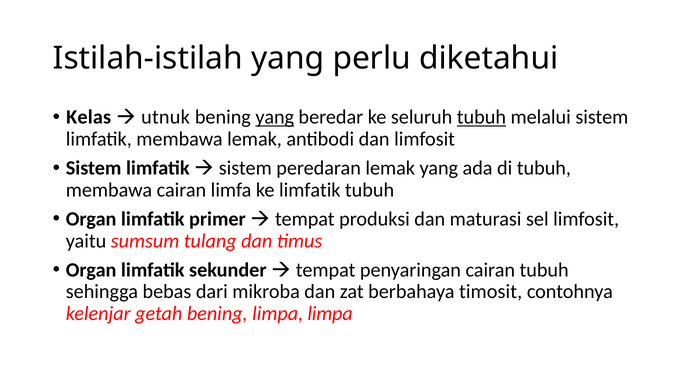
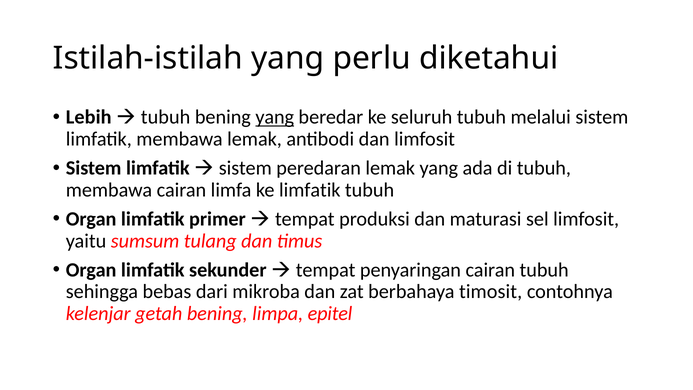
Kelas: Kelas -> Lebih
utnuk at (166, 117): utnuk -> tubuh
tubuh at (481, 117) underline: present -> none
limpa limpa: limpa -> epitel
